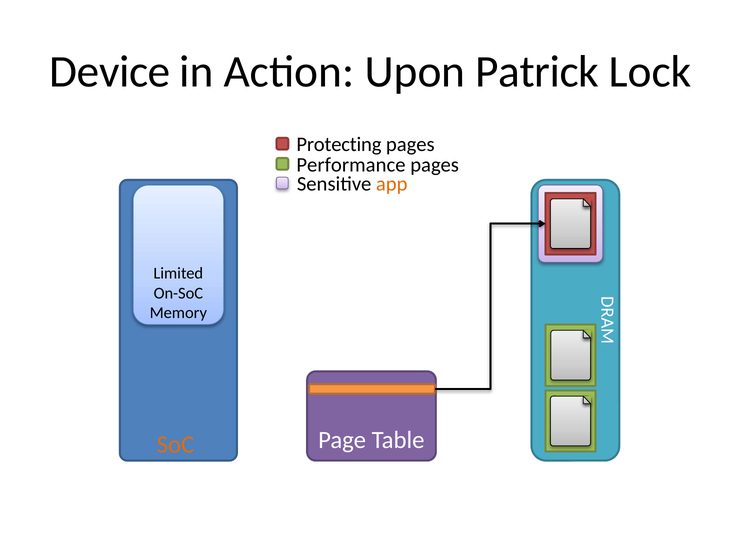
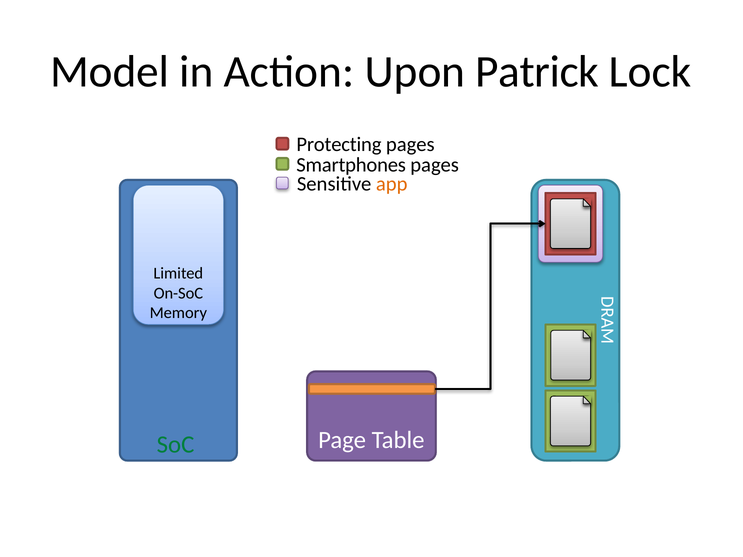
Device: Device -> Model
Performance: Performance -> Smartphones
SoC colour: orange -> green
